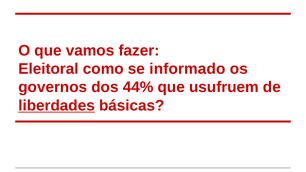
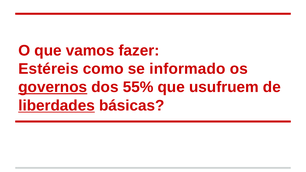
Eleitoral: Eleitoral -> Estéreis
governos underline: none -> present
44%: 44% -> 55%
